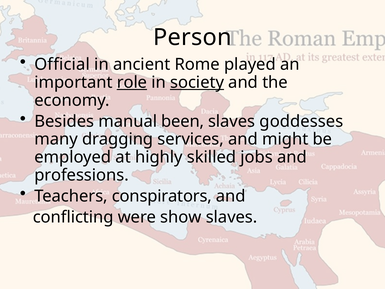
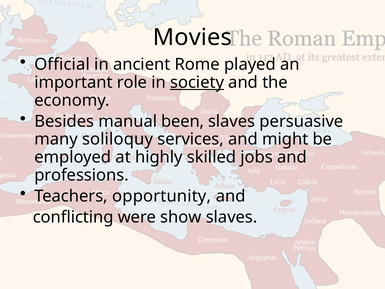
Person: Person -> Movies
role underline: present -> none
goddesses: goddesses -> persuasive
dragging: dragging -> soliloquy
conspirators: conspirators -> opportunity
